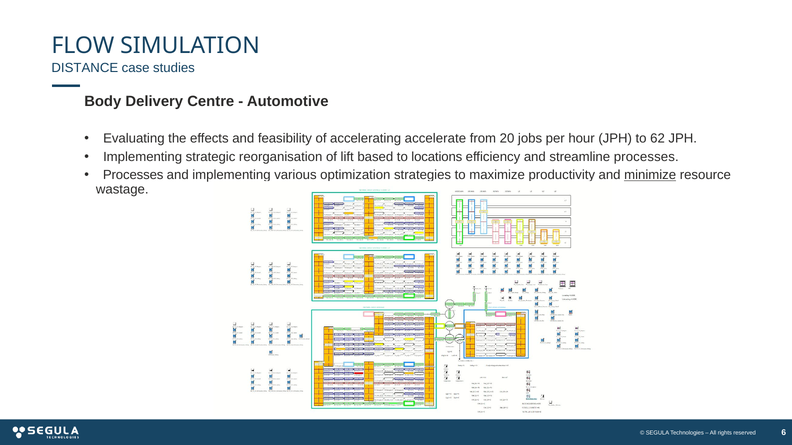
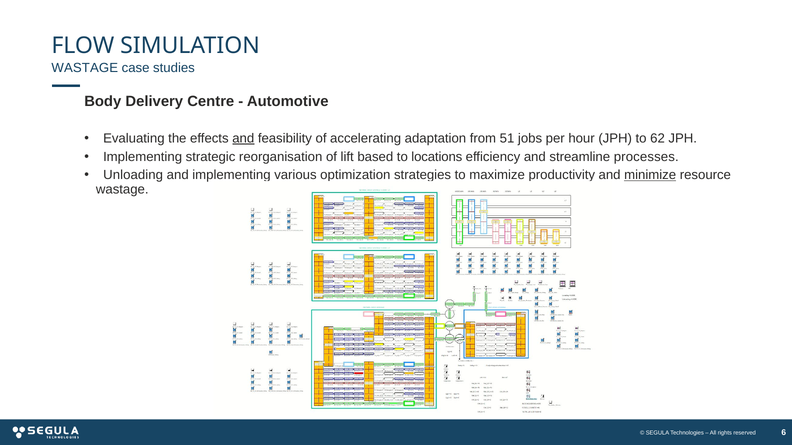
DISTANCE at (85, 68): DISTANCE -> WASTAGE
and at (243, 139) underline: none -> present
accelerate: accelerate -> adaptation
20: 20 -> 51
Processes at (133, 175): Processes -> Unloading
